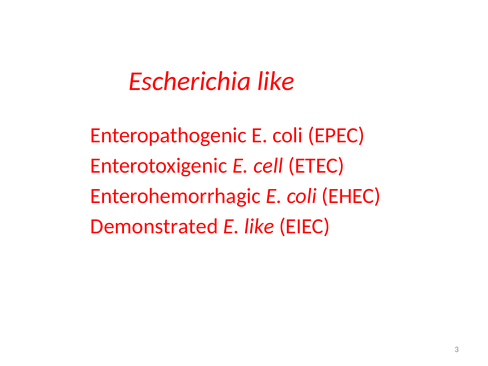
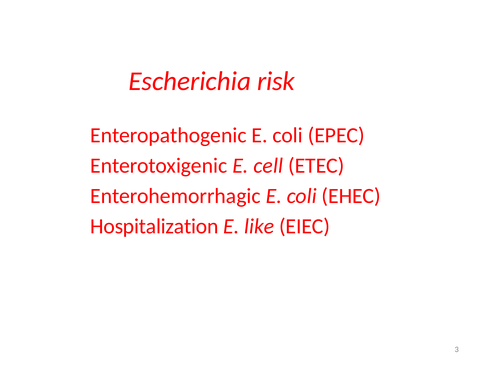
Escherichia like: like -> risk
Demonstrated: Demonstrated -> Hospitalization
